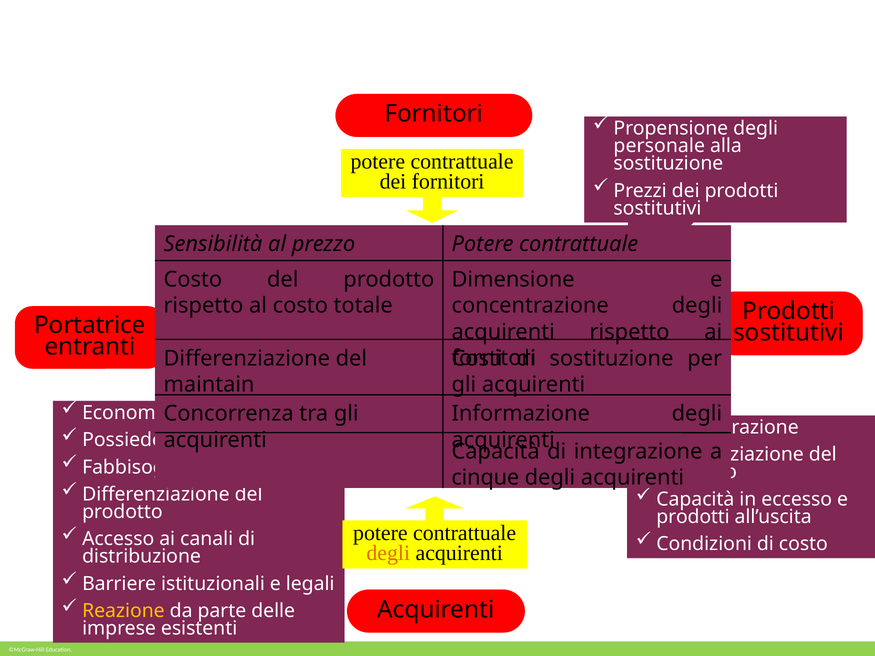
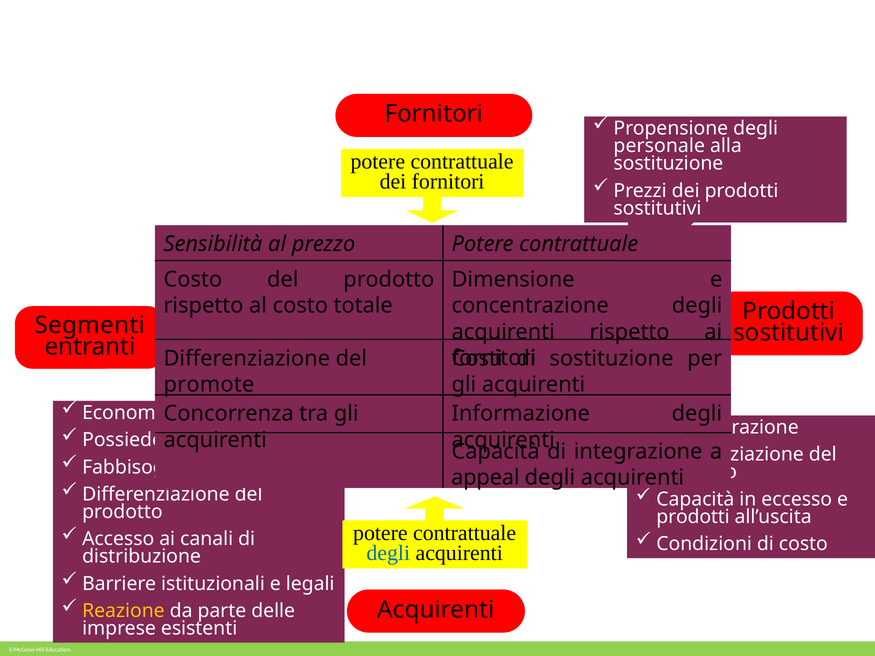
Portatrice: Portatrice -> Segmenti
maintain: maintain -> promote
cinque at (485, 478): cinque -> appeal
degli at (388, 553) colour: orange -> blue
